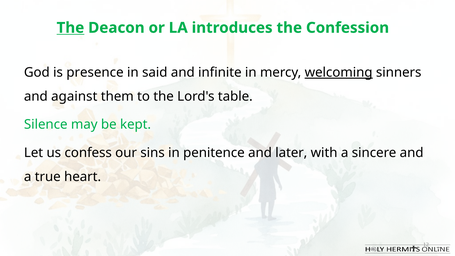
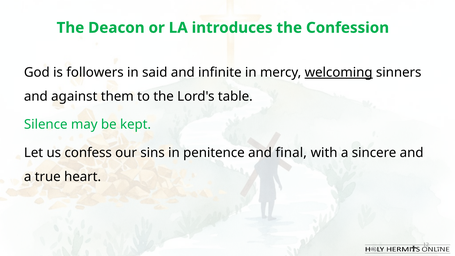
The at (70, 28) underline: present -> none
presence: presence -> followers
later: later -> final
